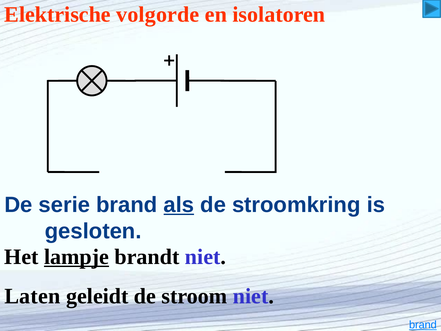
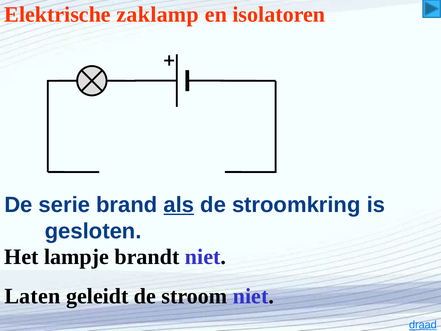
volgorde: volgorde -> zaklamp
lampje underline: present -> none
brand at (423, 325): brand -> draad
